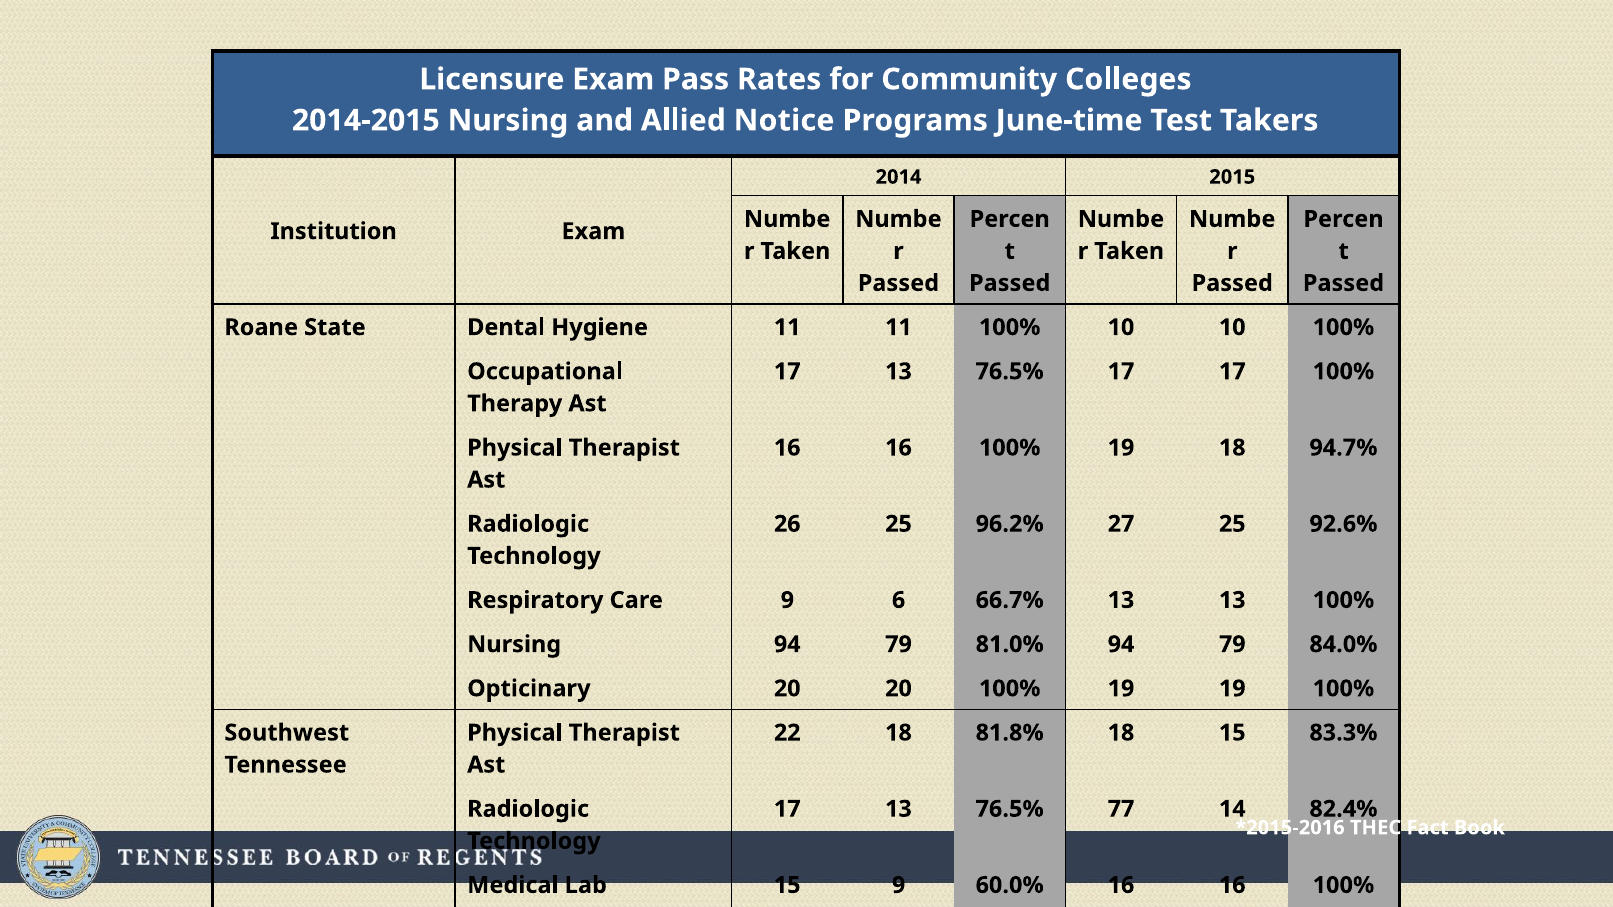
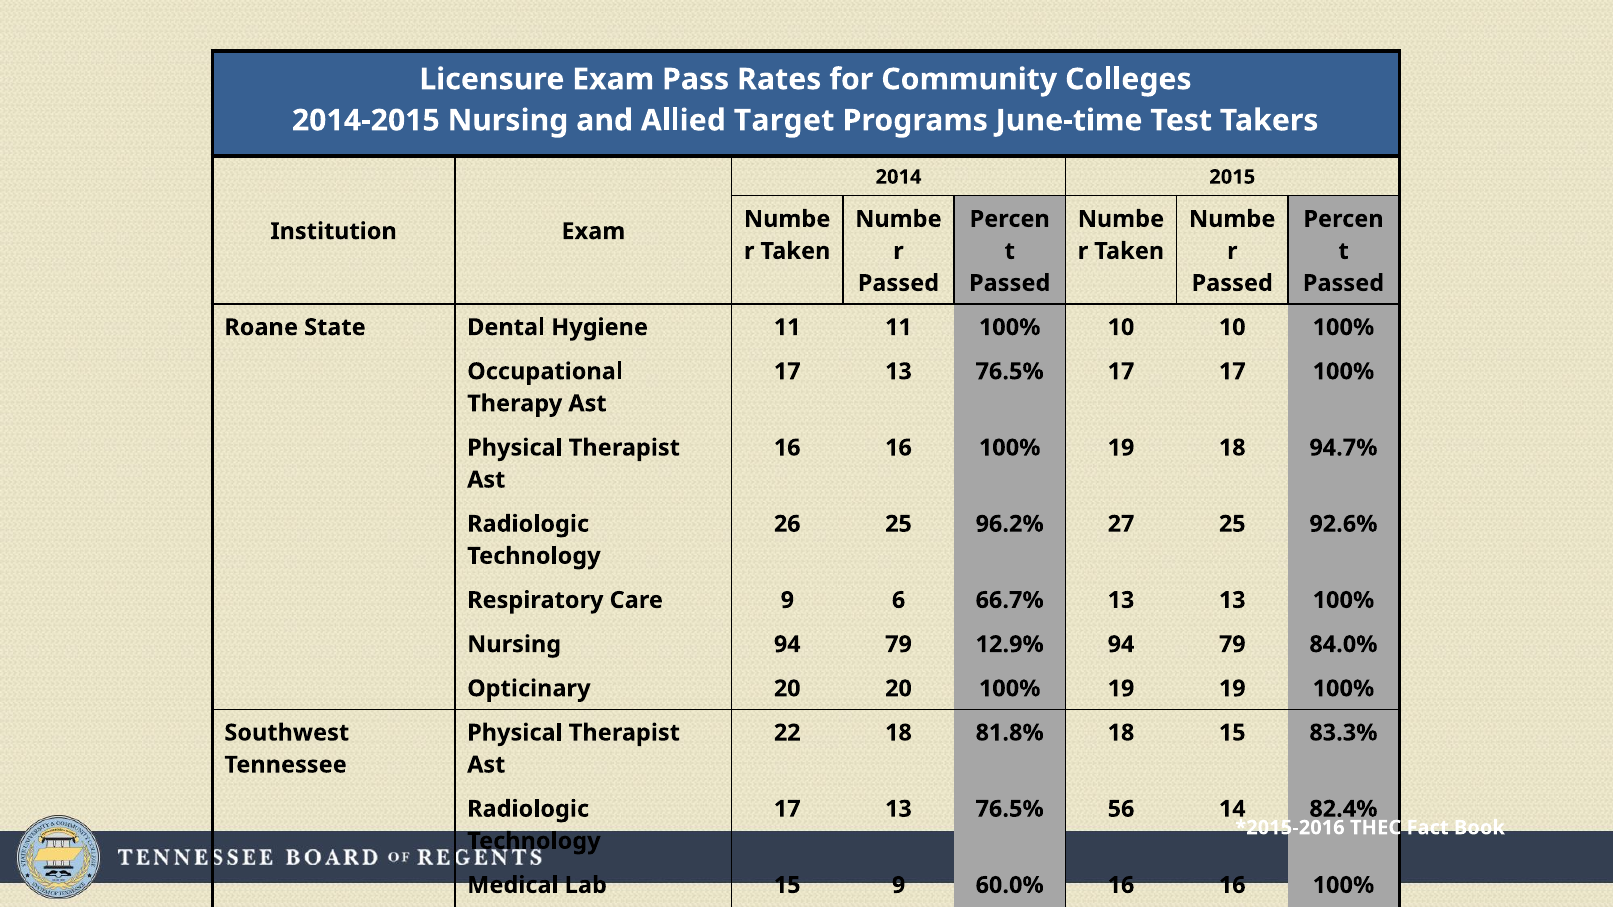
Notice: Notice -> Target
81.0%: 81.0% -> 12.9%
77: 77 -> 56
